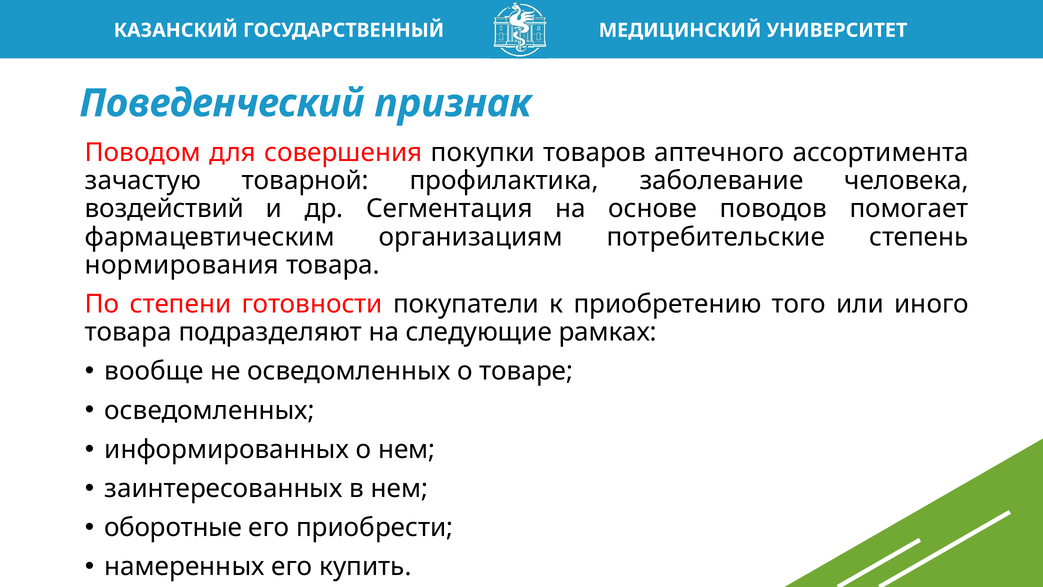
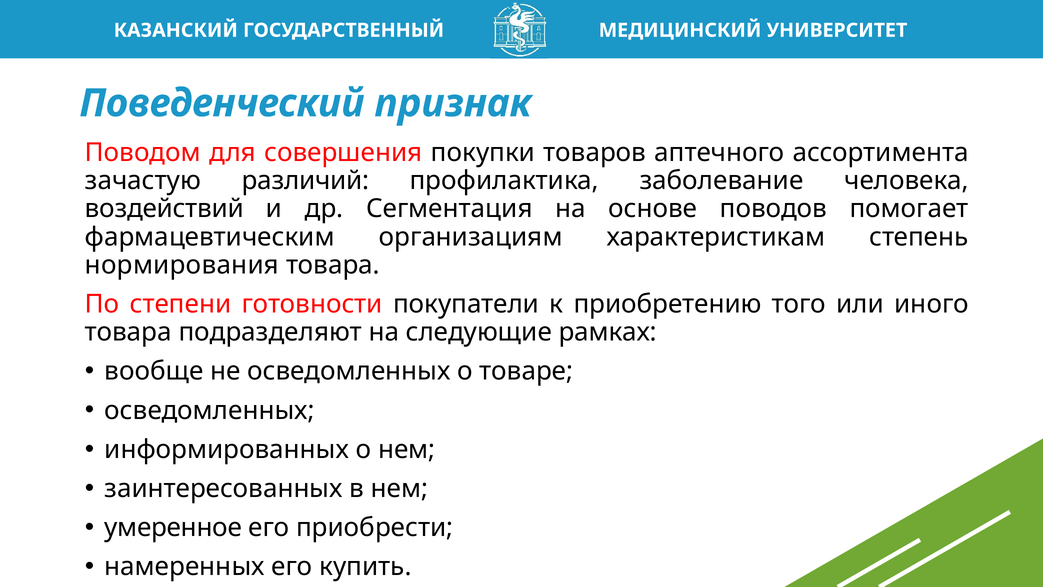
товарной: товарной -> различий
потребительские: потребительские -> характеристикам
оборотные: оборотные -> умеренное
